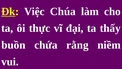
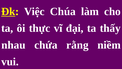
buồn: buồn -> nhau
